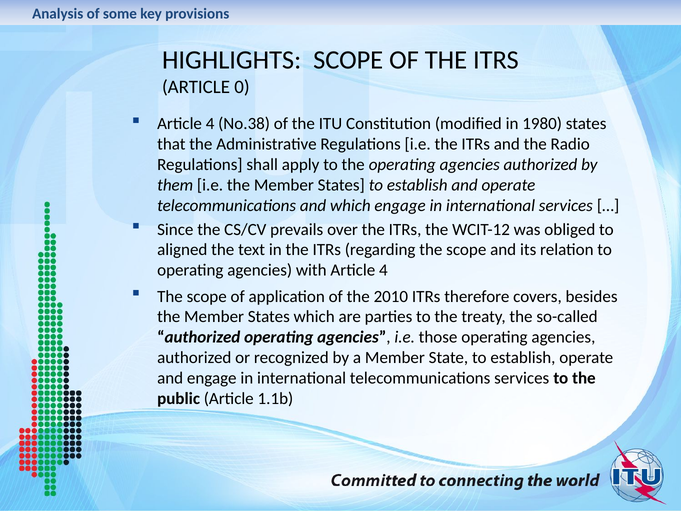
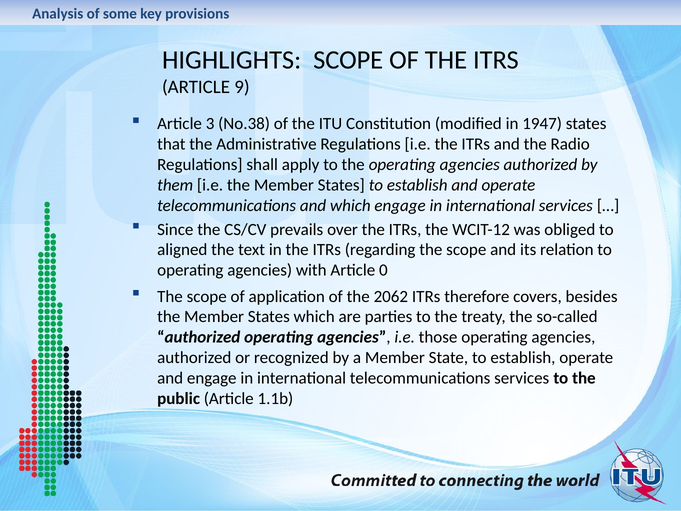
0: 0 -> 9
4 at (210, 124): 4 -> 3
1980: 1980 -> 1947
with Article 4: 4 -> 0
2010: 2010 -> 2062
